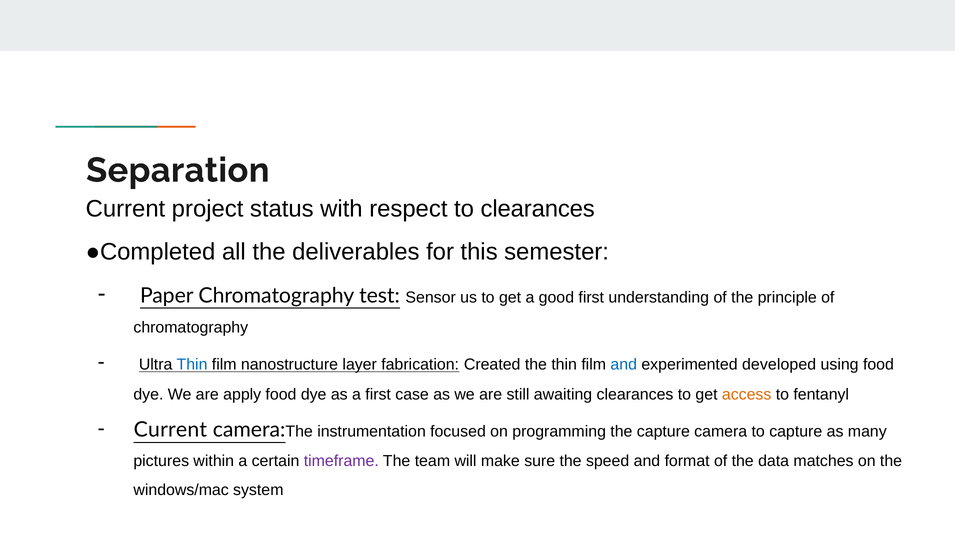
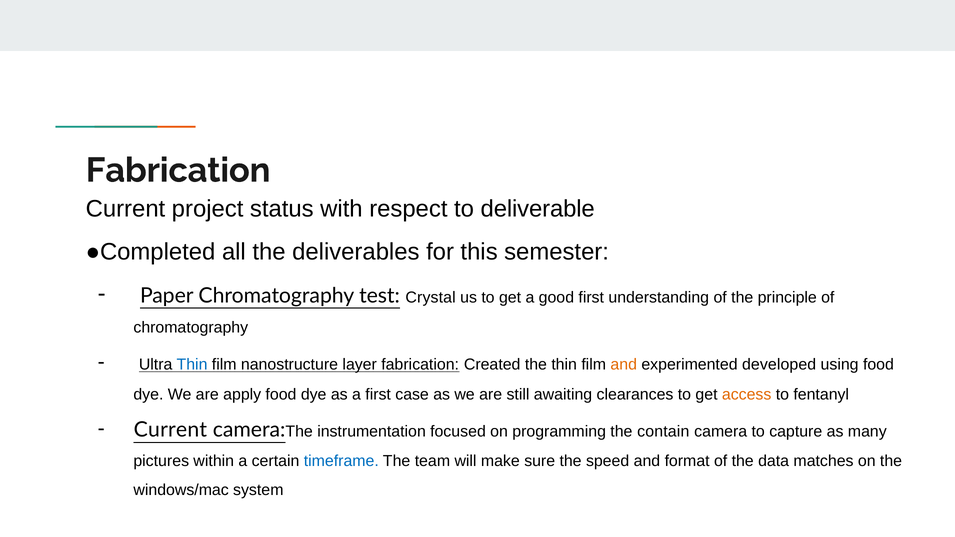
Separation at (178, 170): Separation -> Fabrication
to clearances: clearances -> deliverable
Sensor: Sensor -> Crystal
and at (624, 365) colour: blue -> orange
the capture: capture -> contain
timeframe colour: purple -> blue
